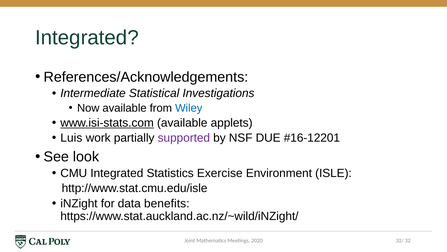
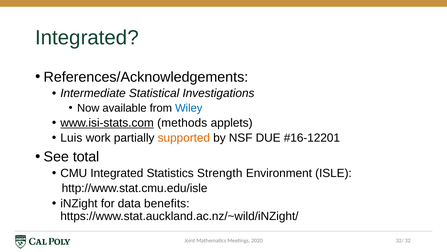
www.isi-stats.com available: available -> methods
supported colour: purple -> orange
look: look -> total
Exercise: Exercise -> Strength
